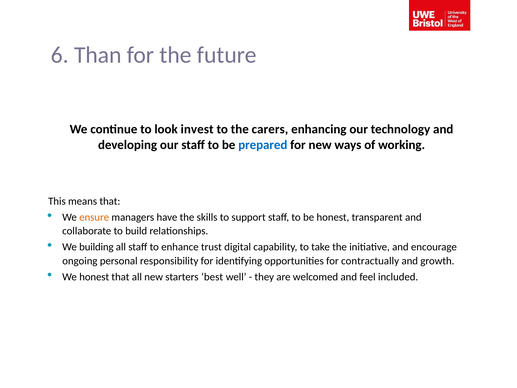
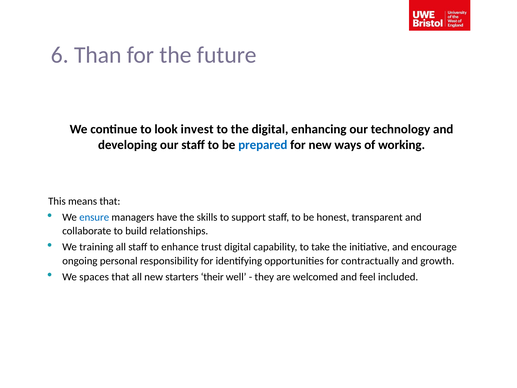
the carers: carers -> digital
ensure colour: orange -> blue
building: building -> training
We honest: honest -> spaces
best: best -> their
